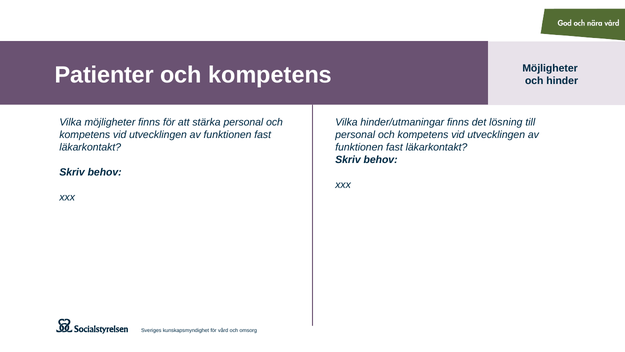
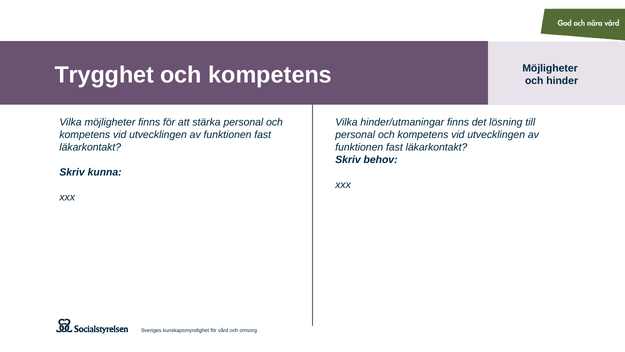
Patienter: Patienter -> Trygghet
behov at (105, 172): behov -> kunna
